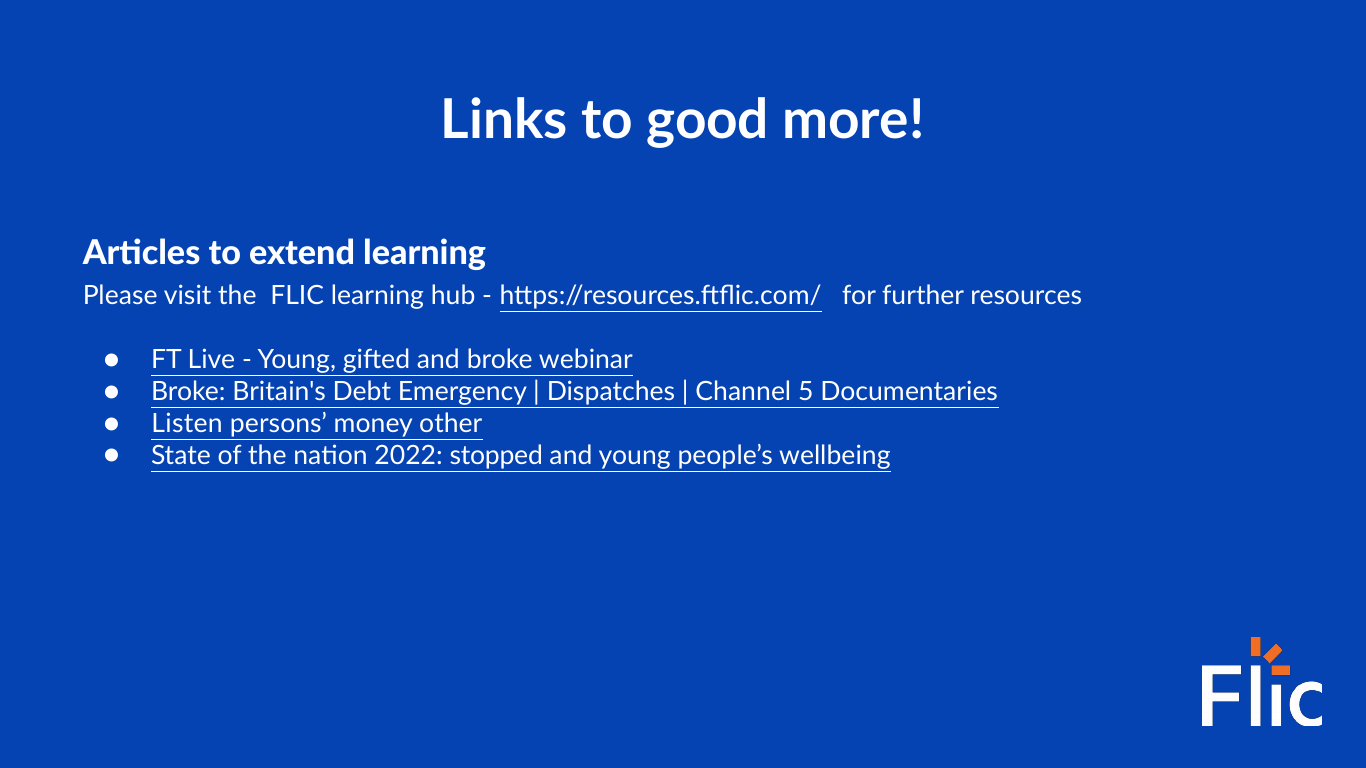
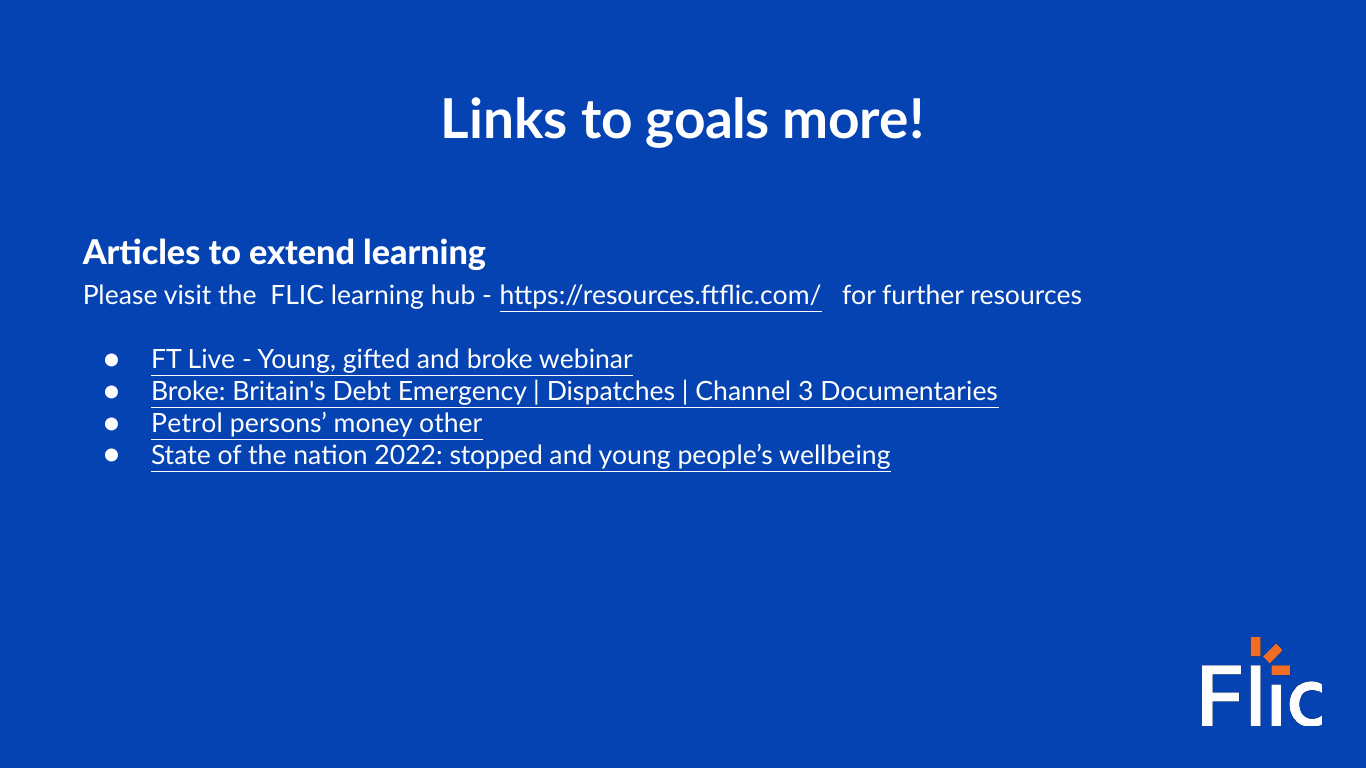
good: good -> goals
5: 5 -> 3
Listen: Listen -> Petrol
